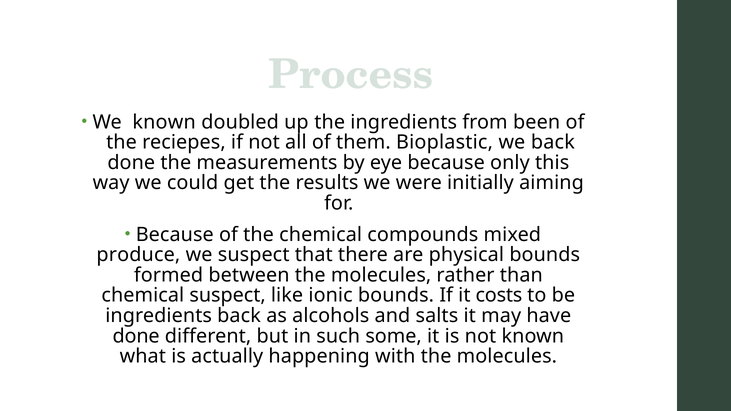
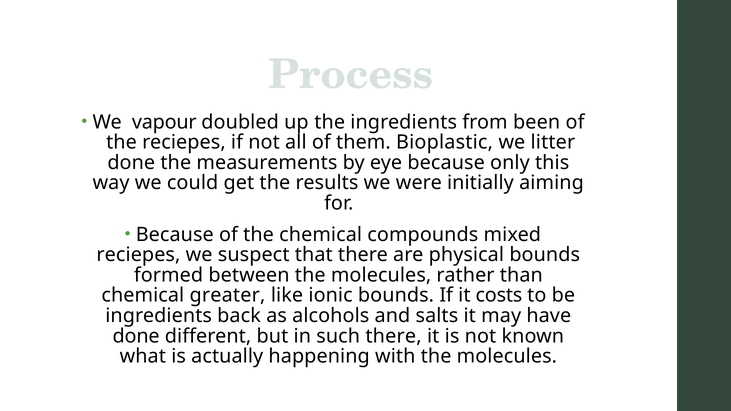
We known: known -> vapour
we back: back -> litter
produce at (138, 255): produce -> reciepes
chemical suspect: suspect -> greater
such some: some -> there
